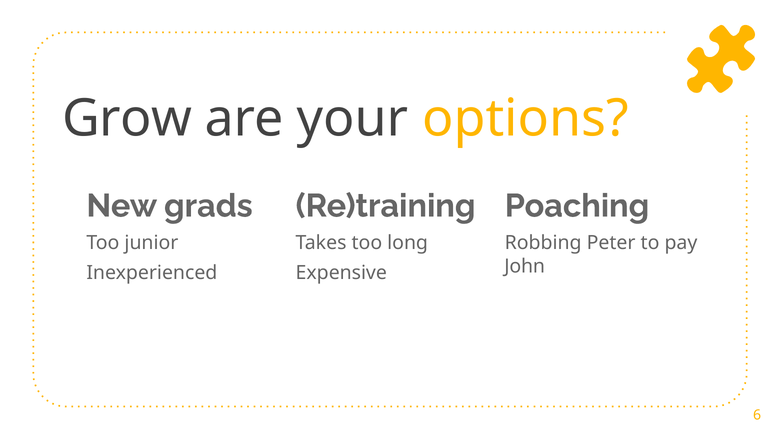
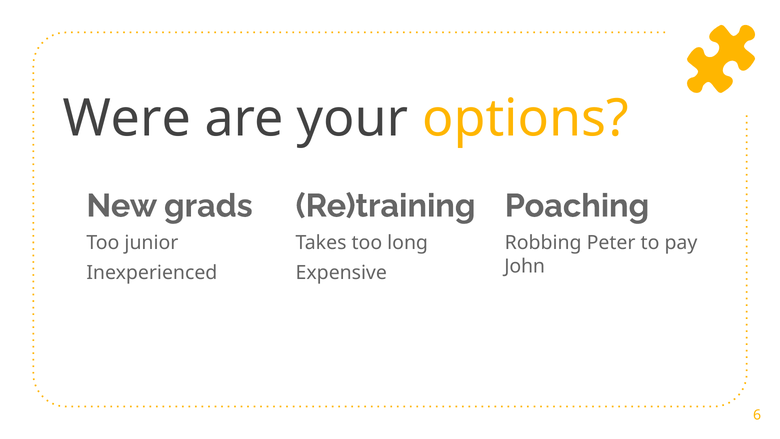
Grow: Grow -> Were
